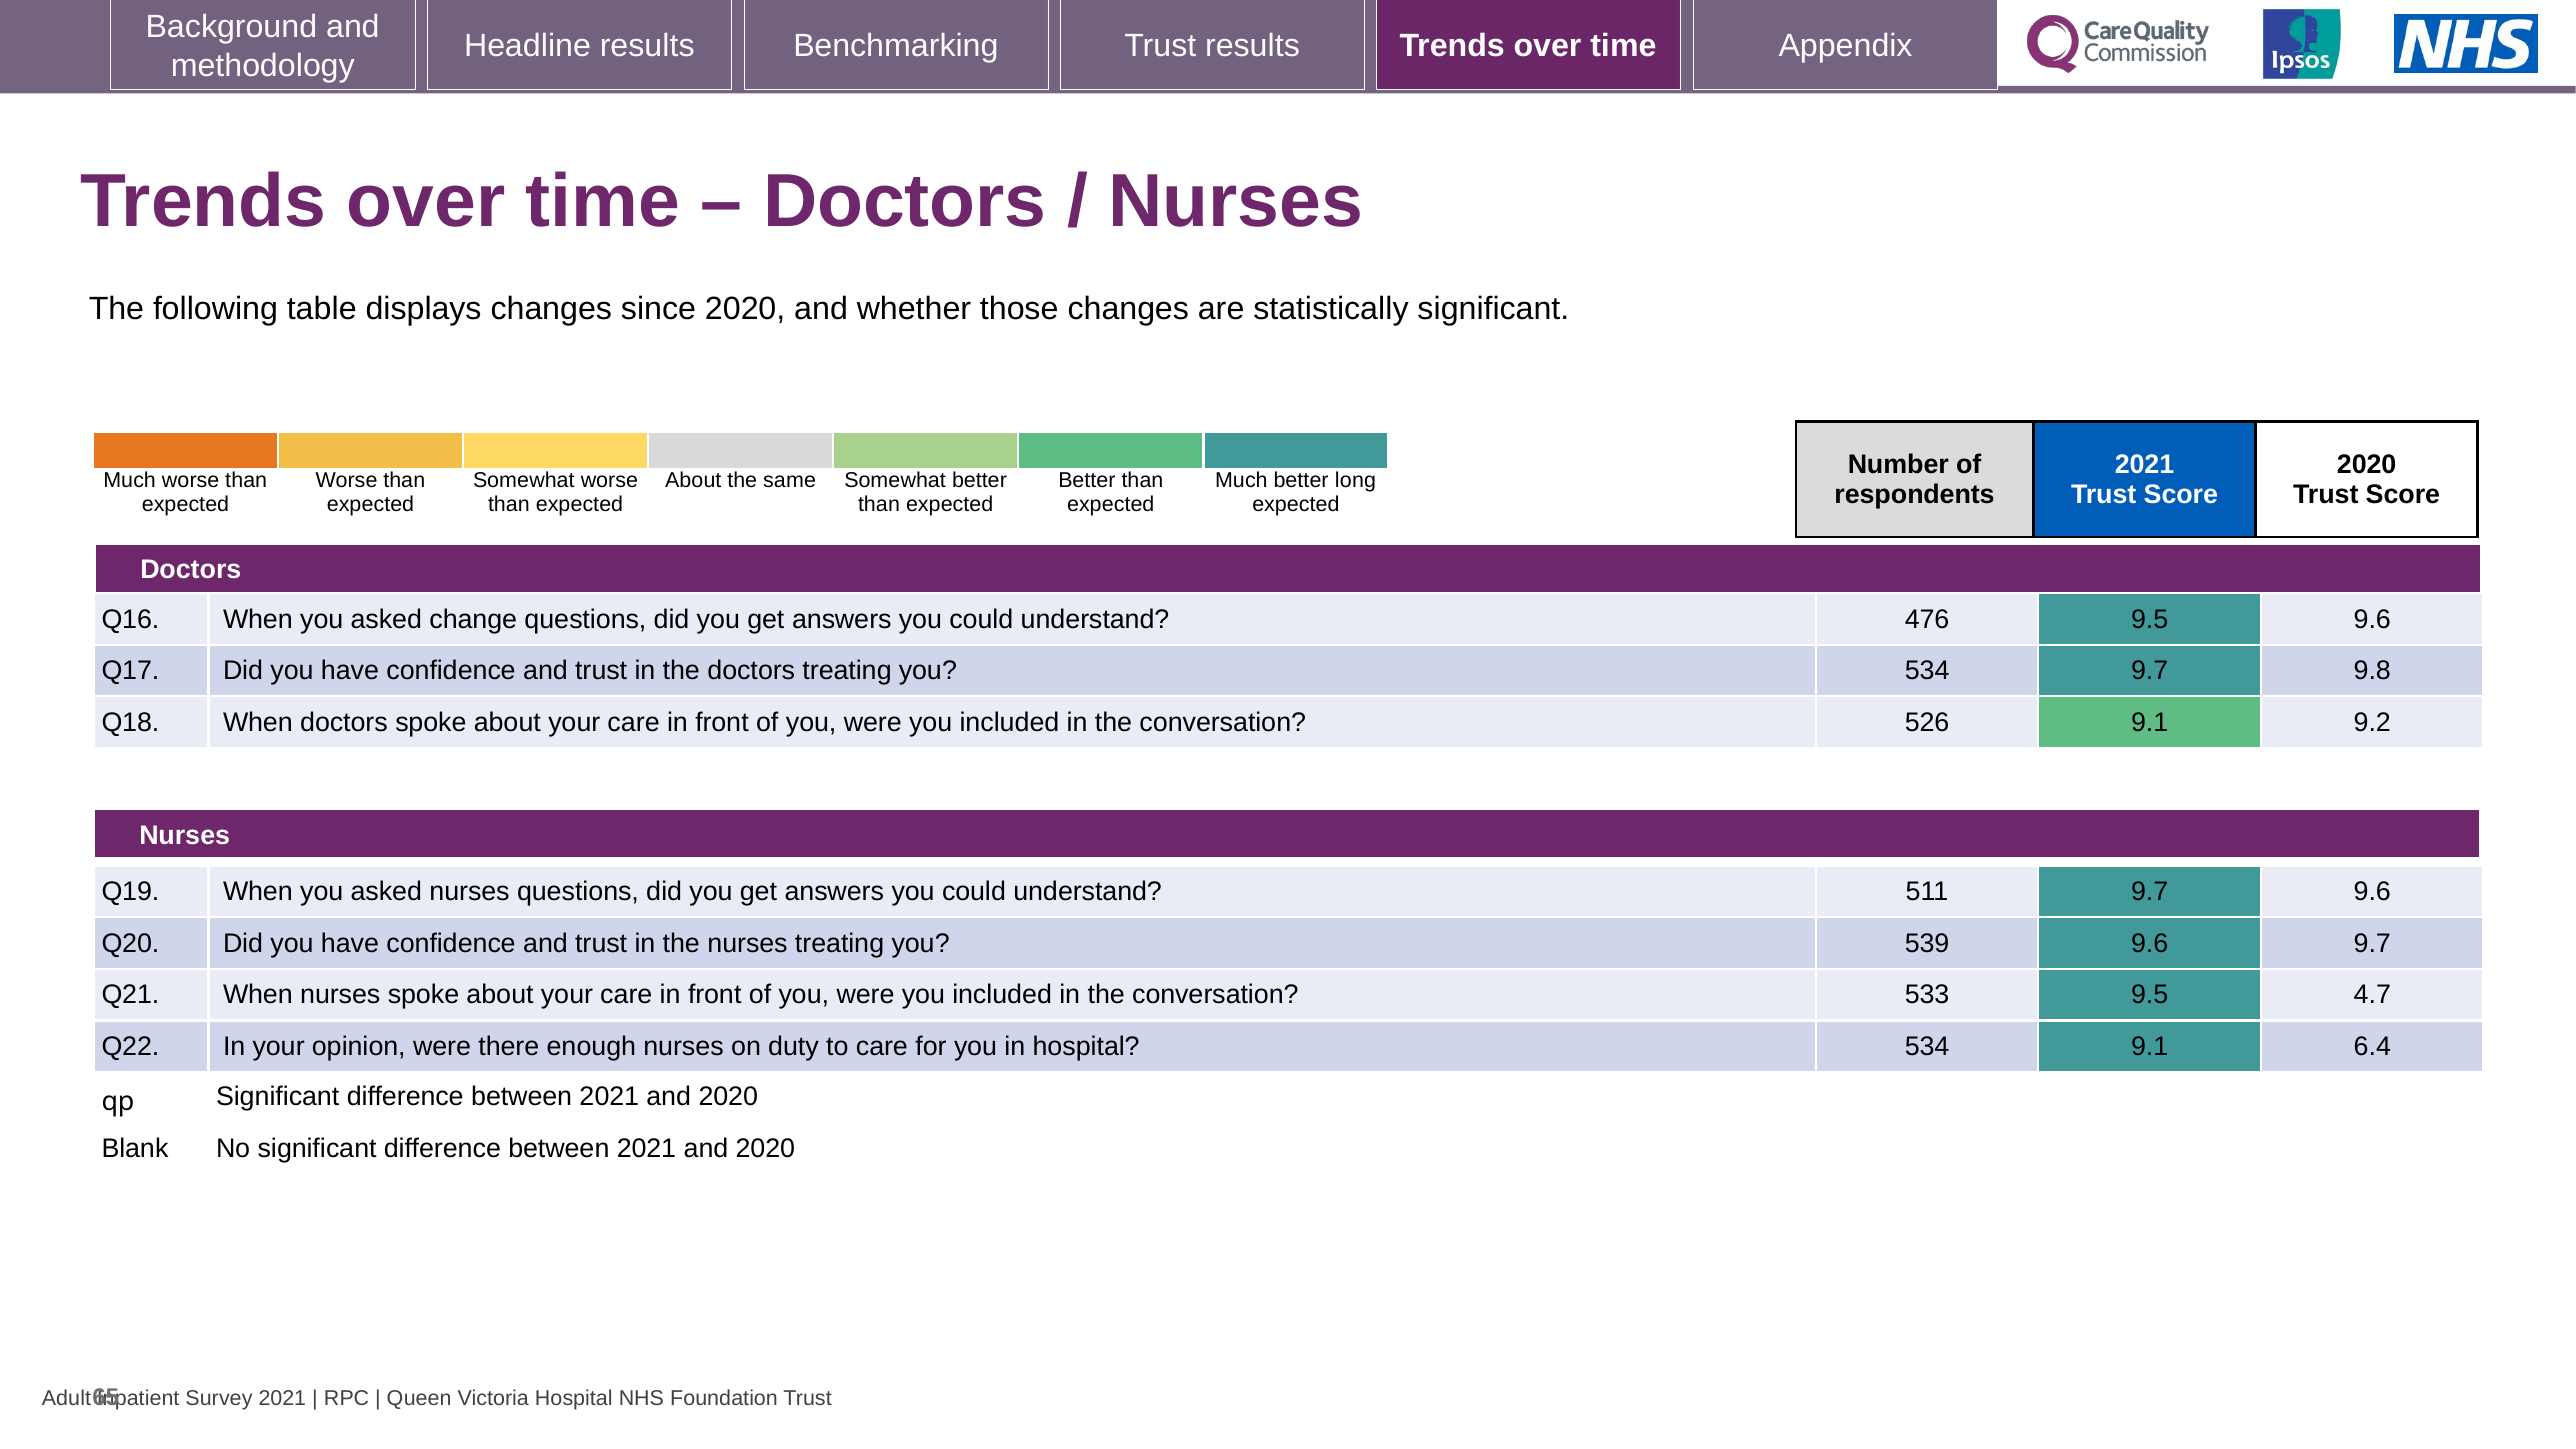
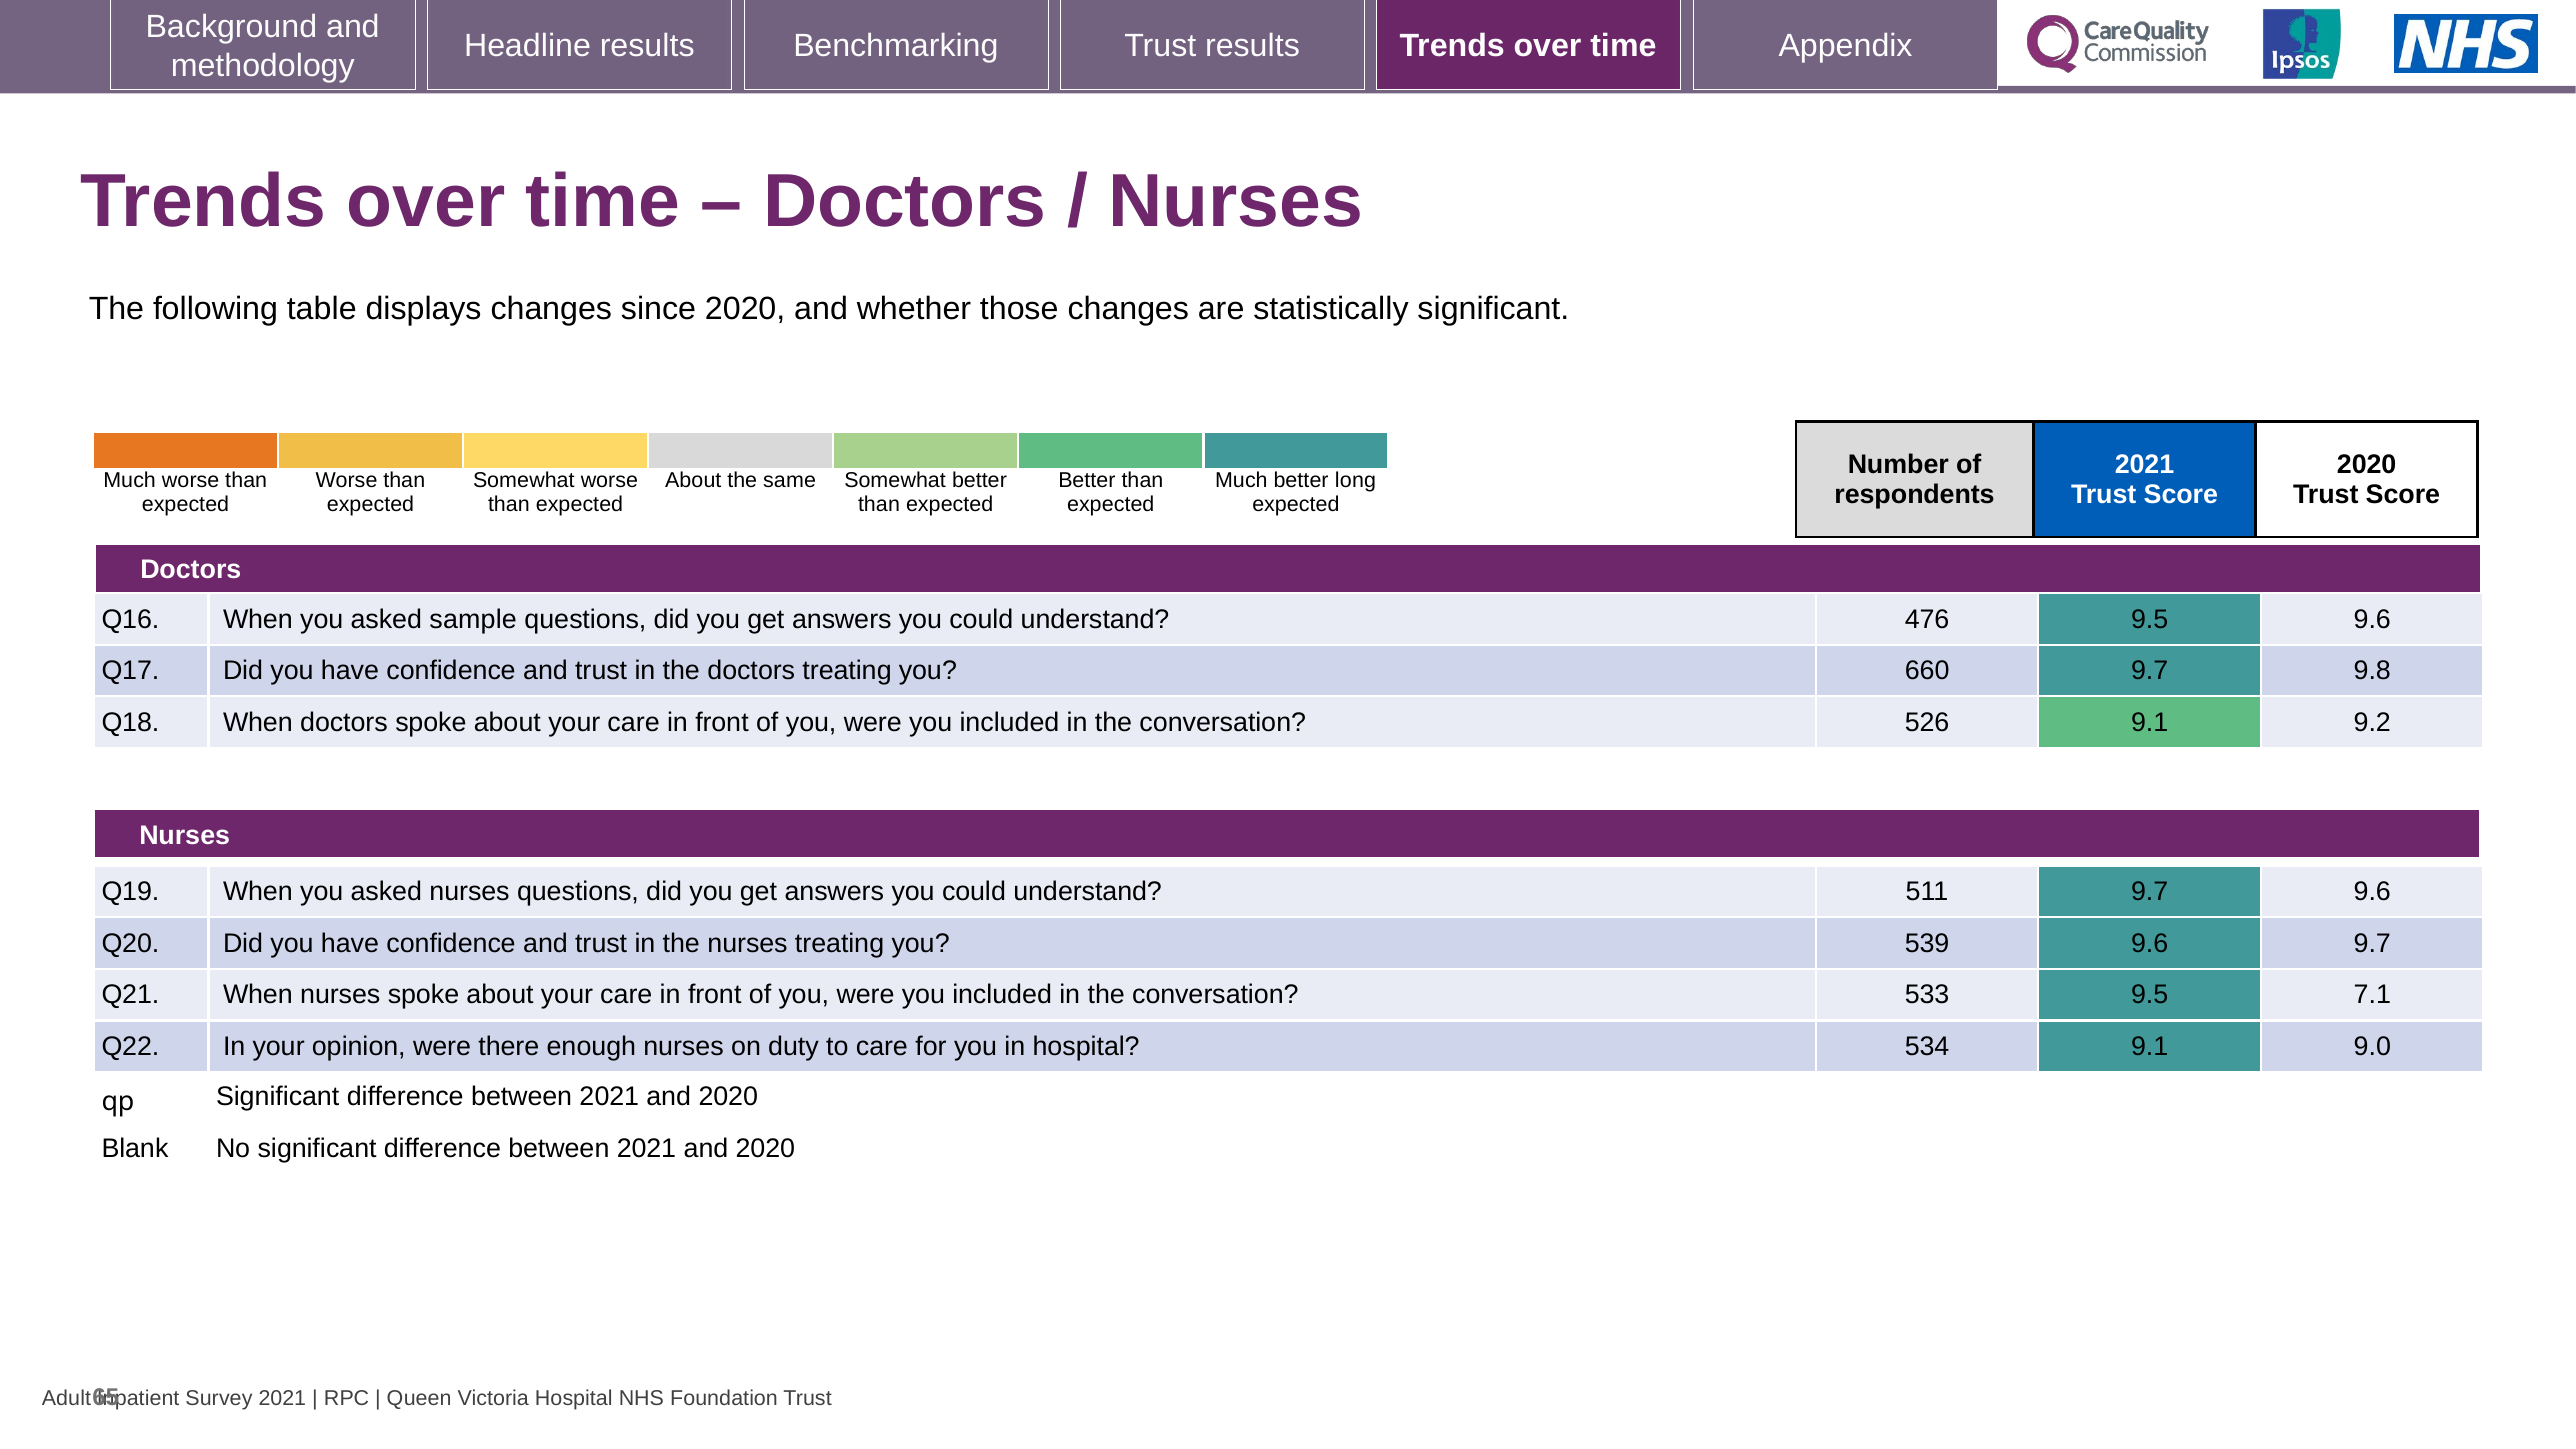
change: change -> sample
you 534: 534 -> 660
4.7: 4.7 -> 7.1
6.4: 6.4 -> 9.0
